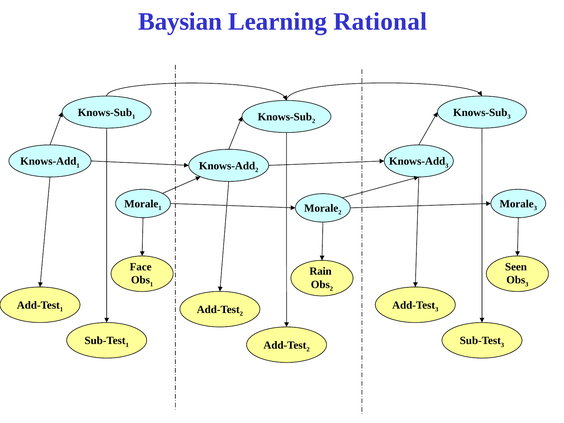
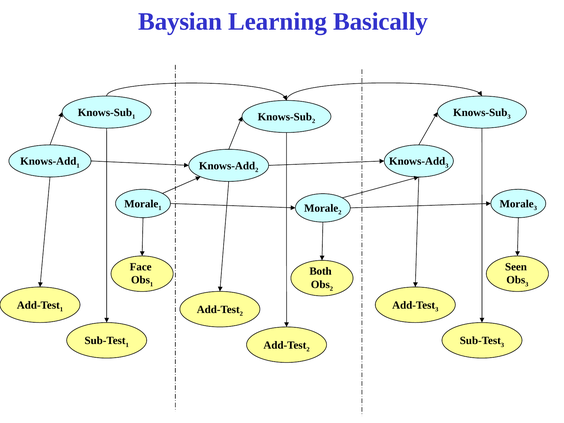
Rational: Rational -> Basically
Rain: Rain -> Both
